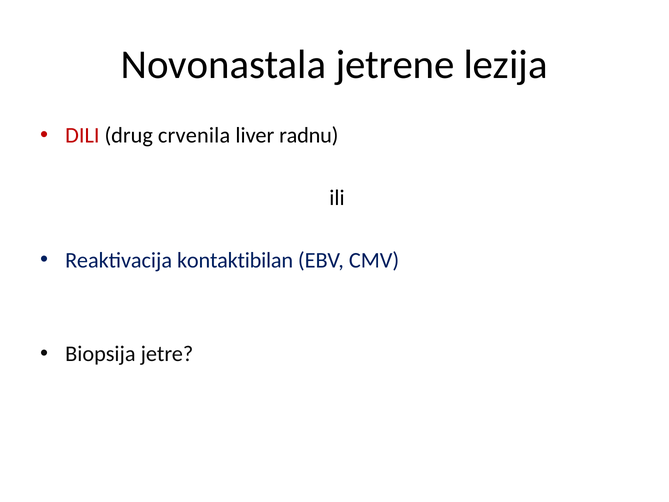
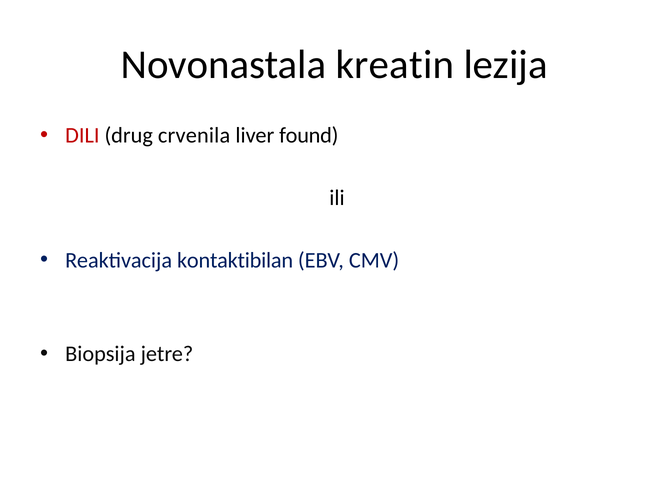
jetrene: jetrene -> kreatin
radnu: radnu -> found
